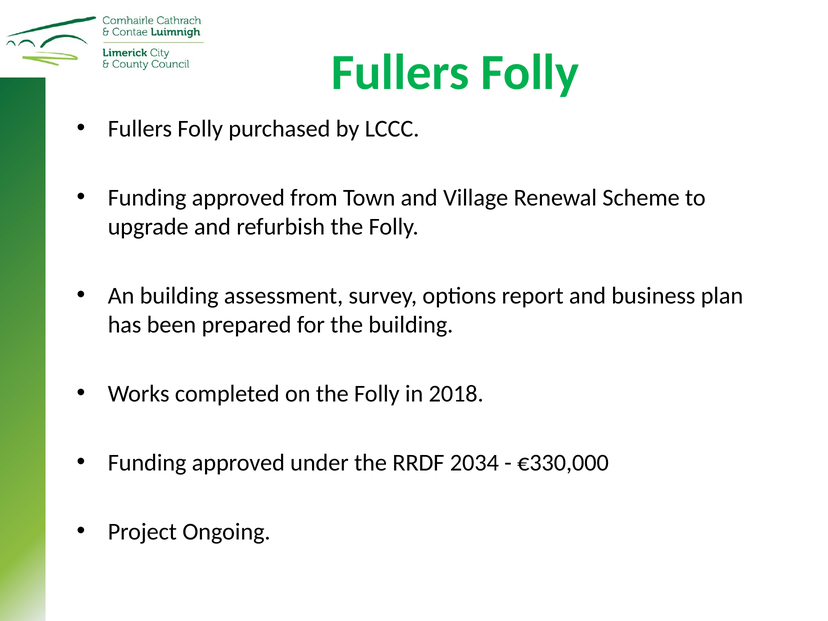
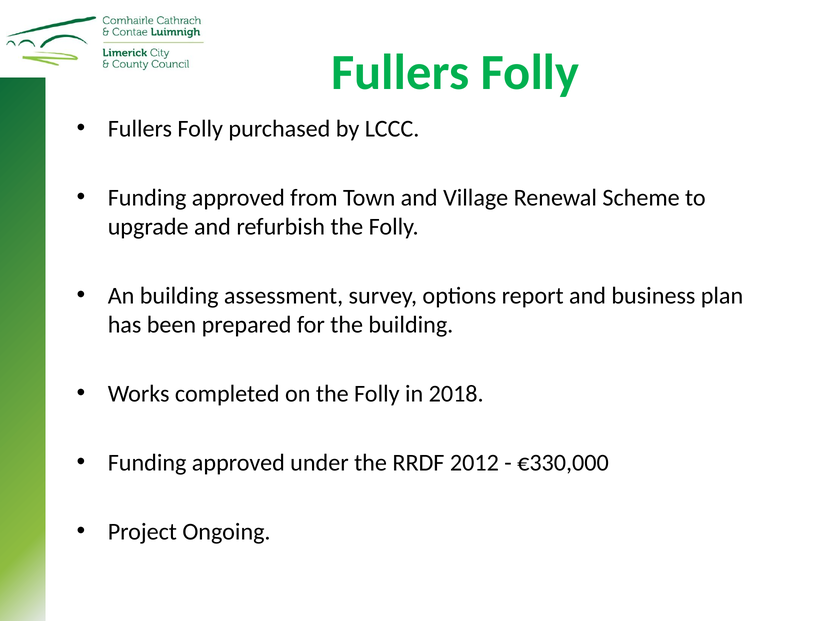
2034: 2034 -> 2012
